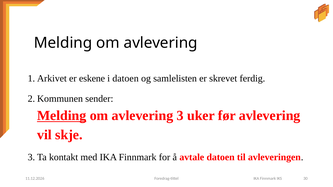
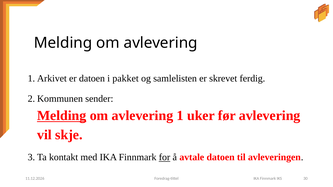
er eskene: eskene -> datoen
i datoen: datoen -> pakket
3: 3 -> 1
for underline: none -> present
